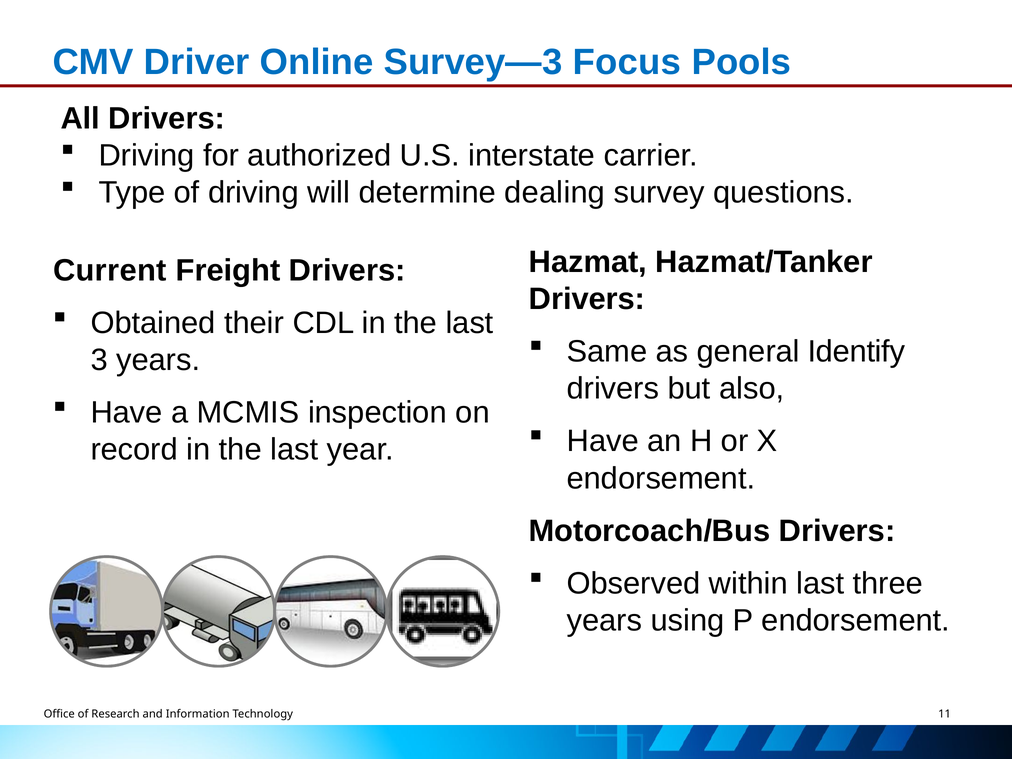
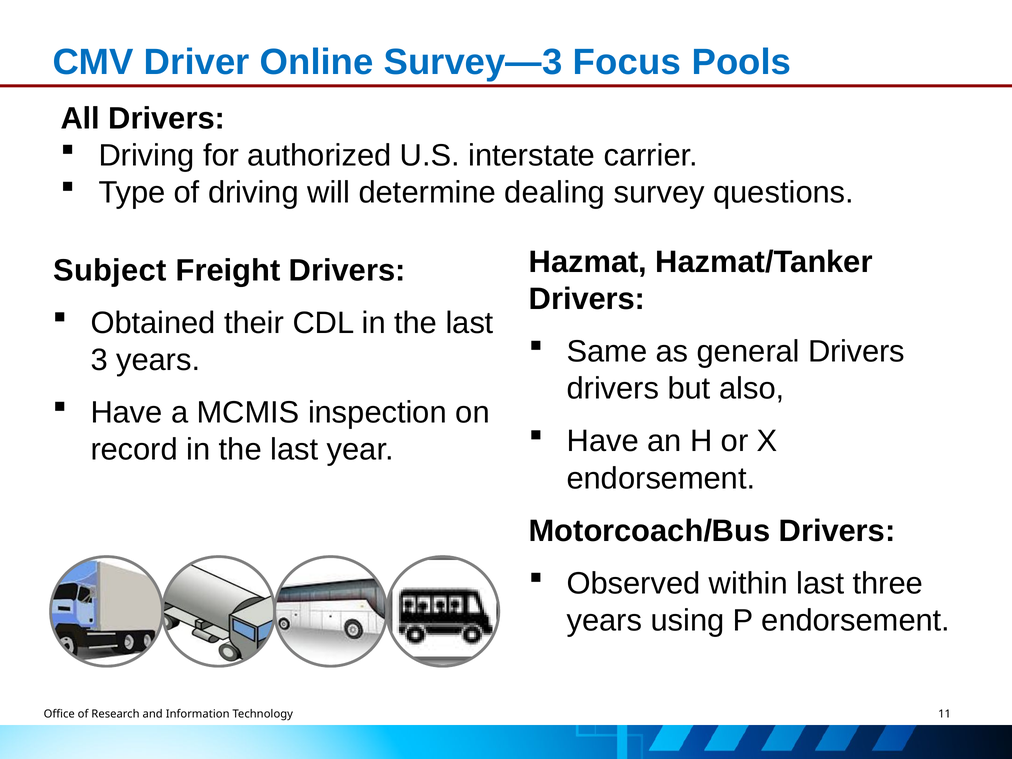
Current: Current -> Subject
general Identify: Identify -> Drivers
